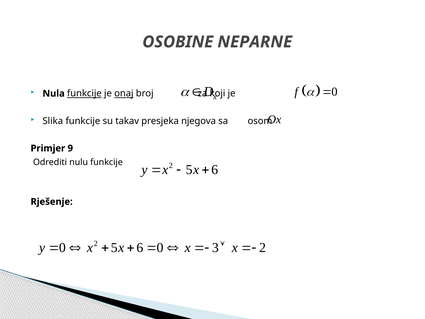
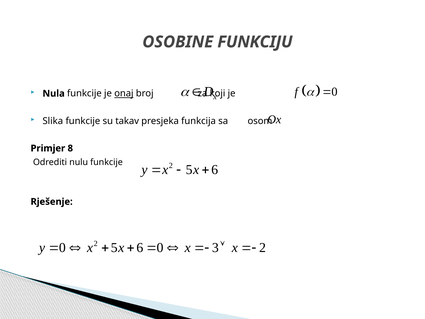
NEPARNE: NEPARNE -> FUNKCIJU
funkcije at (84, 93) underline: present -> none
njegova: njegova -> funkcija
9: 9 -> 8
